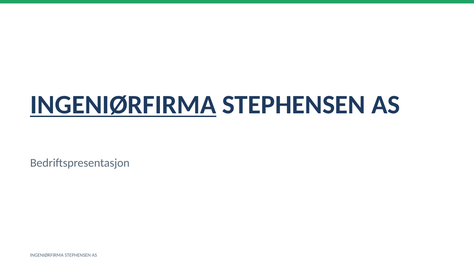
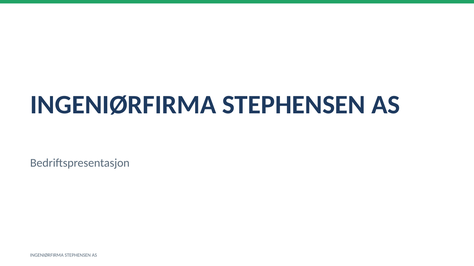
INGENIØRFIRMA at (123, 105) underline: present -> none
